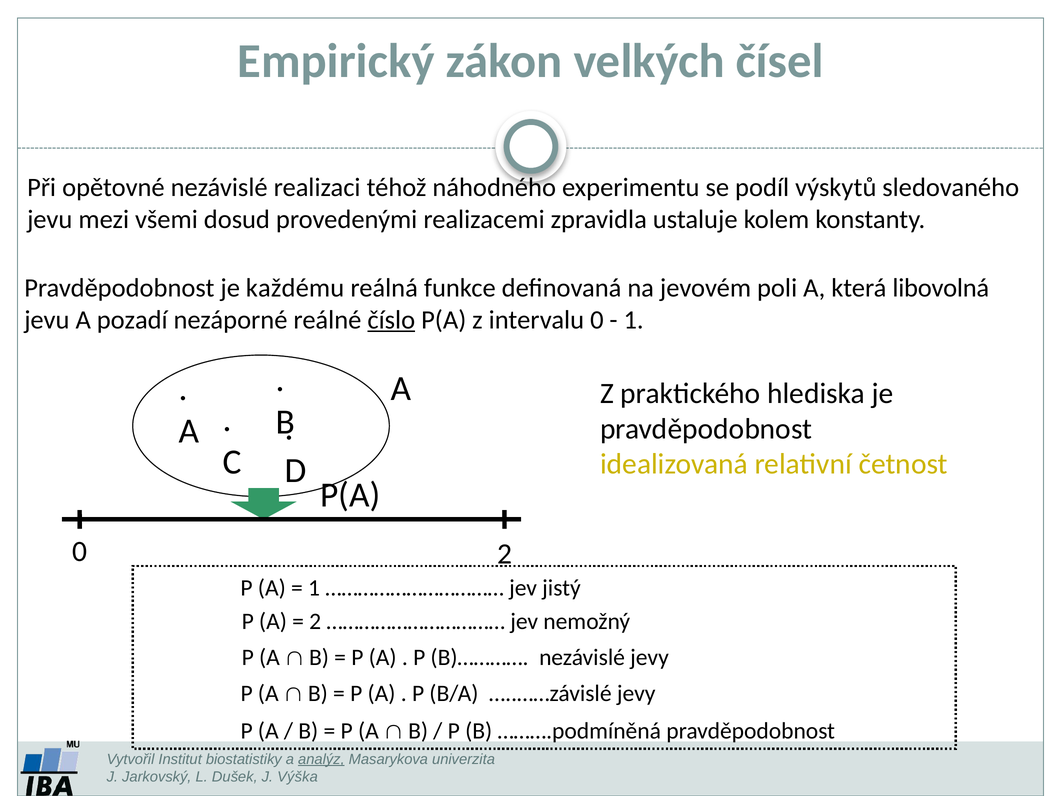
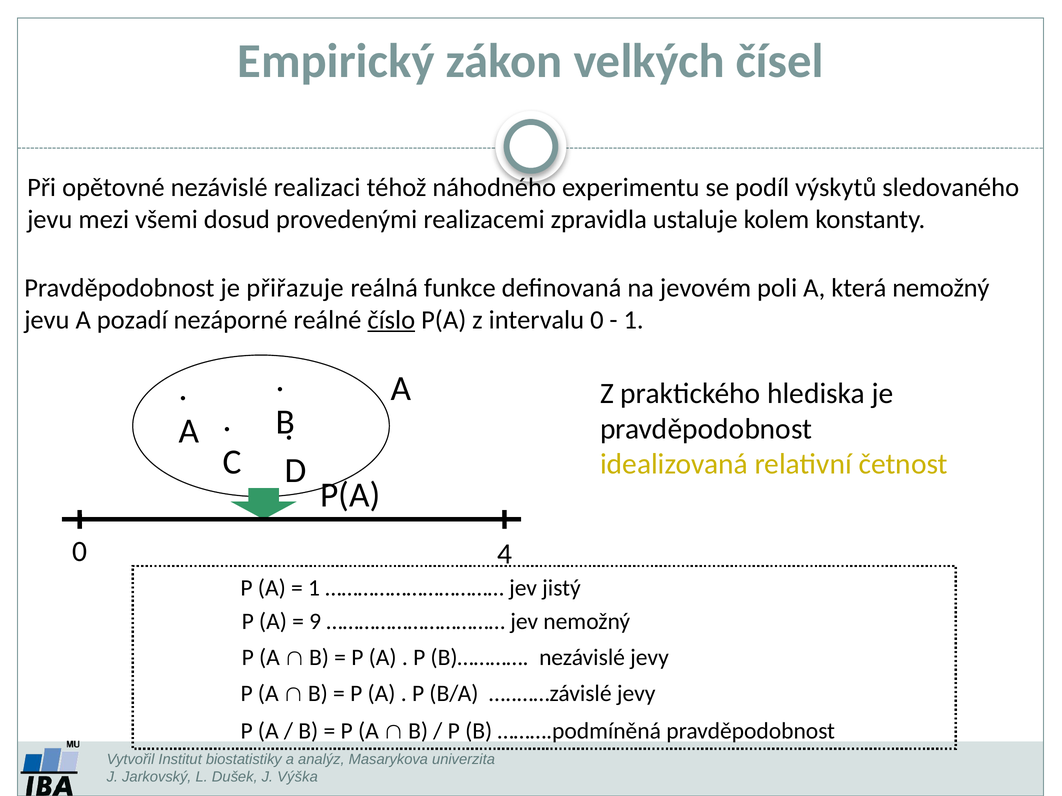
každému: každému -> přiřazuje
která libovolná: libovolná -> nemožný
0 2: 2 -> 4
2 at (315, 622): 2 -> 9
analýz underline: present -> none
